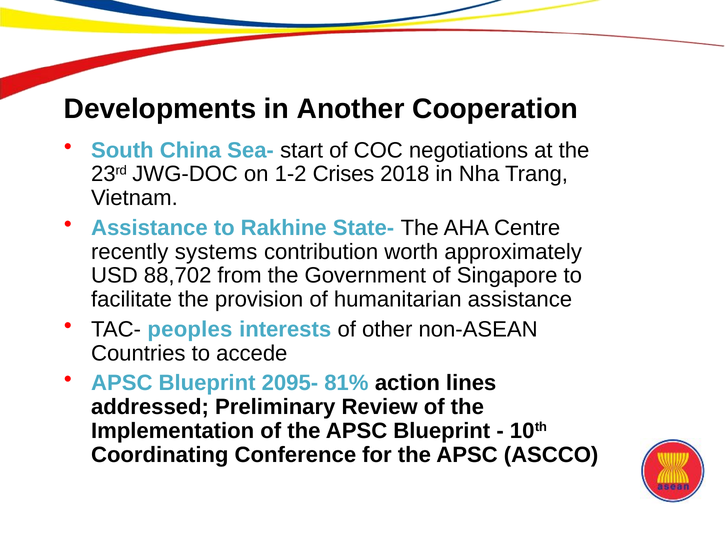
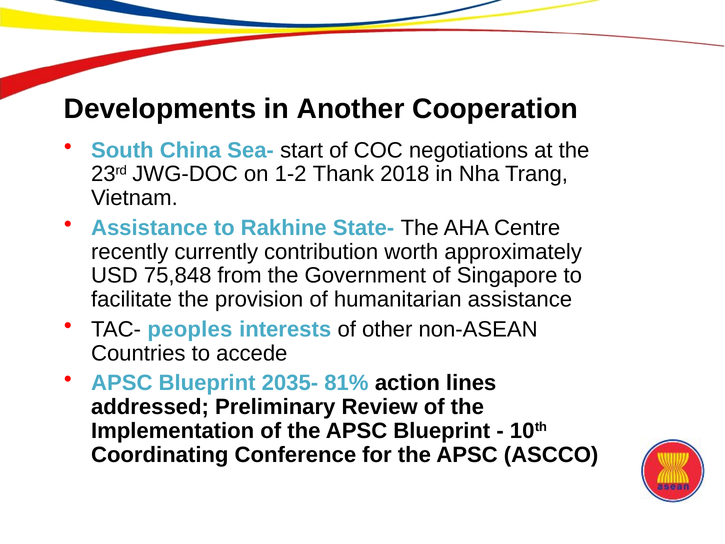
Crises: Crises -> Thank
systems: systems -> currently
88,702: 88,702 -> 75,848
2095-: 2095- -> 2035-
